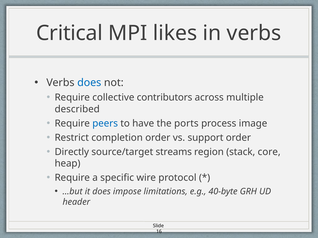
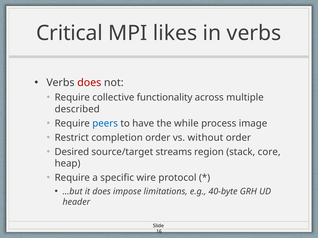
does at (89, 83) colour: blue -> red
contributors: contributors -> functionality
ports: ports -> while
support: support -> without
Directly: Directly -> Desired
